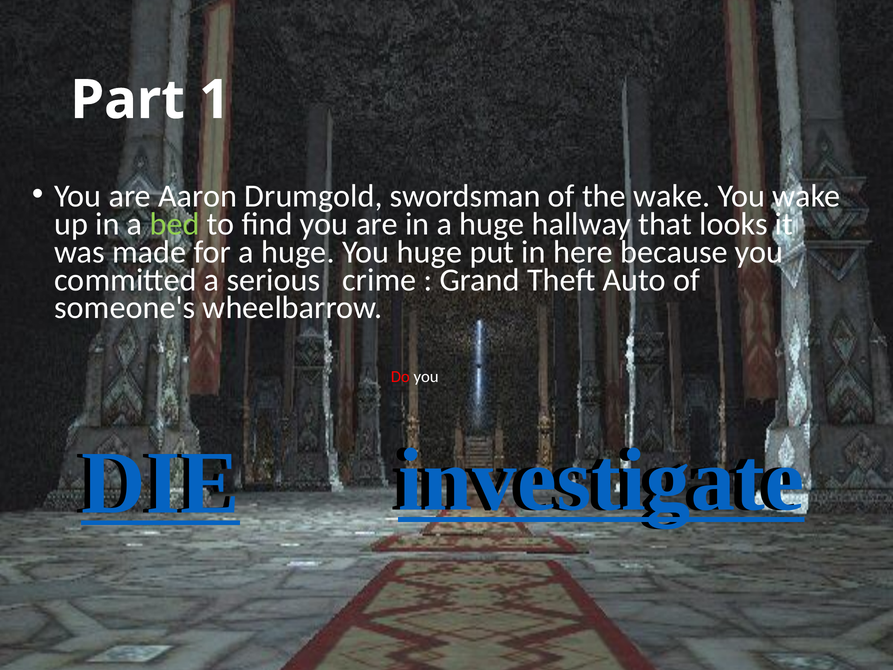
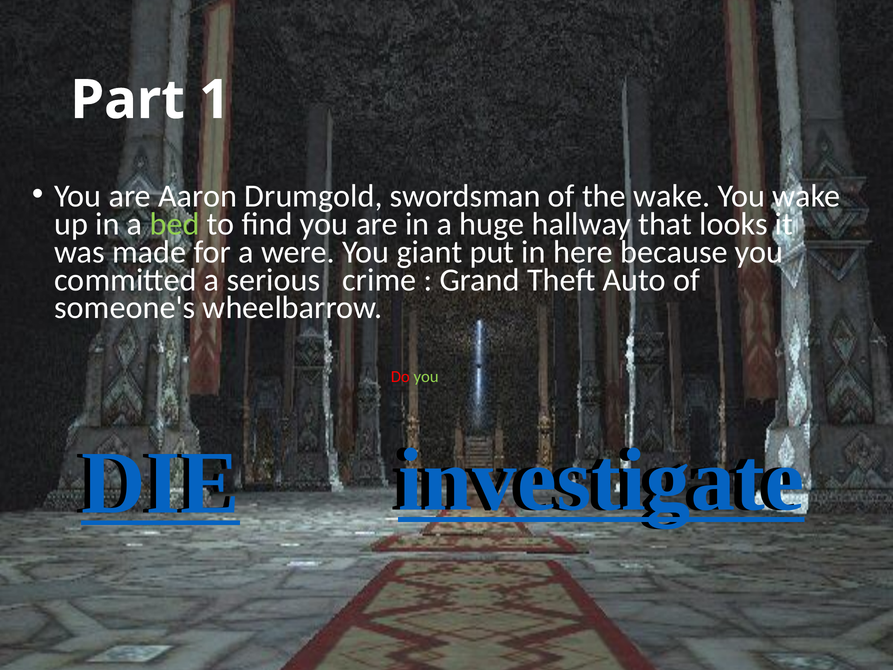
for a huge: huge -> were
You huge: huge -> giant
you at (426, 377) colour: white -> light green
